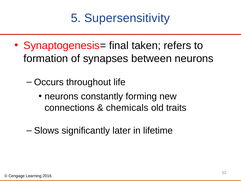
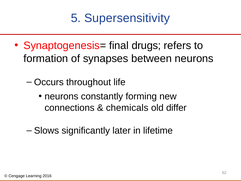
taken: taken -> drugs
traits: traits -> differ
